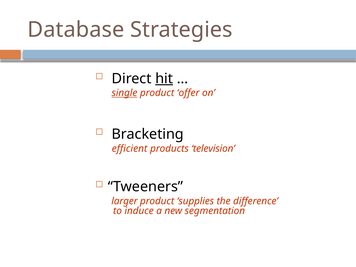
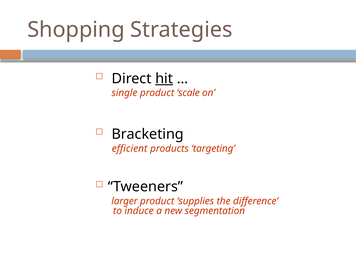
Database: Database -> Shopping
single underline: present -> none
offer: offer -> scale
television: television -> targeting
